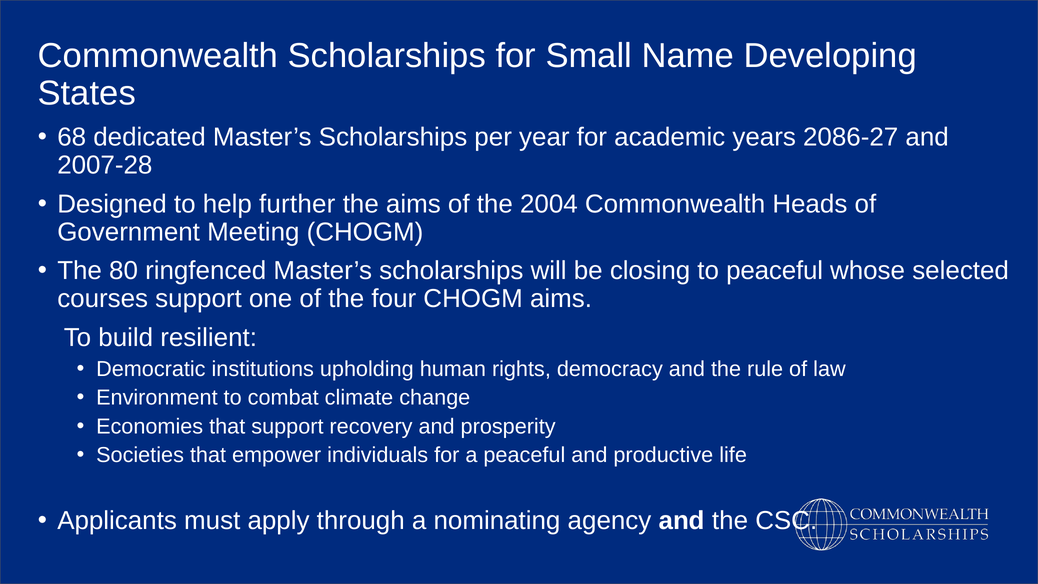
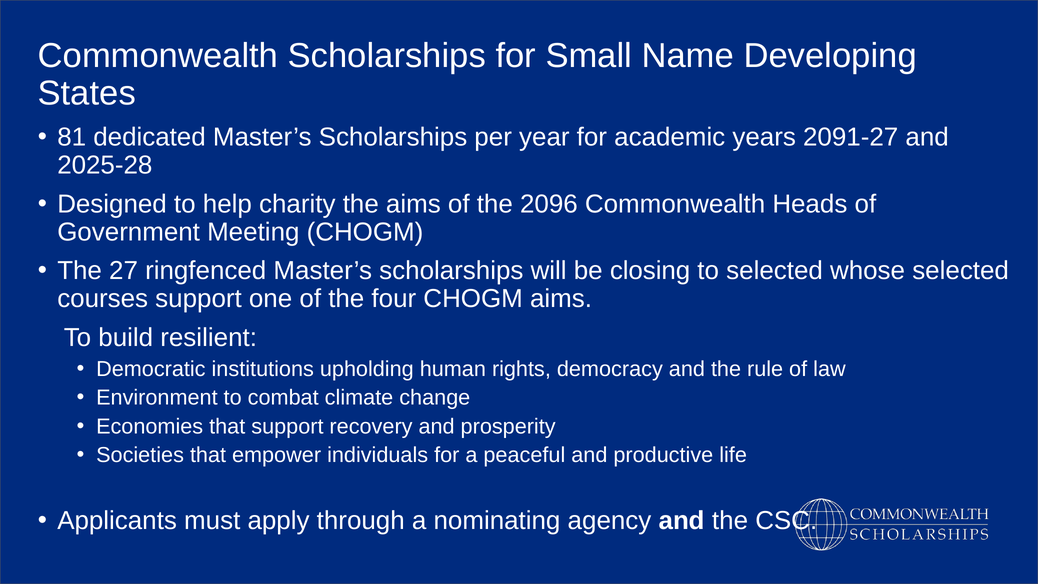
68: 68 -> 81
2086-27: 2086-27 -> 2091-27
2007-28: 2007-28 -> 2025-28
further: further -> charity
2004: 2004 -> 2096
80: 80 -> 27
to peaceful: peaceful -> selected
